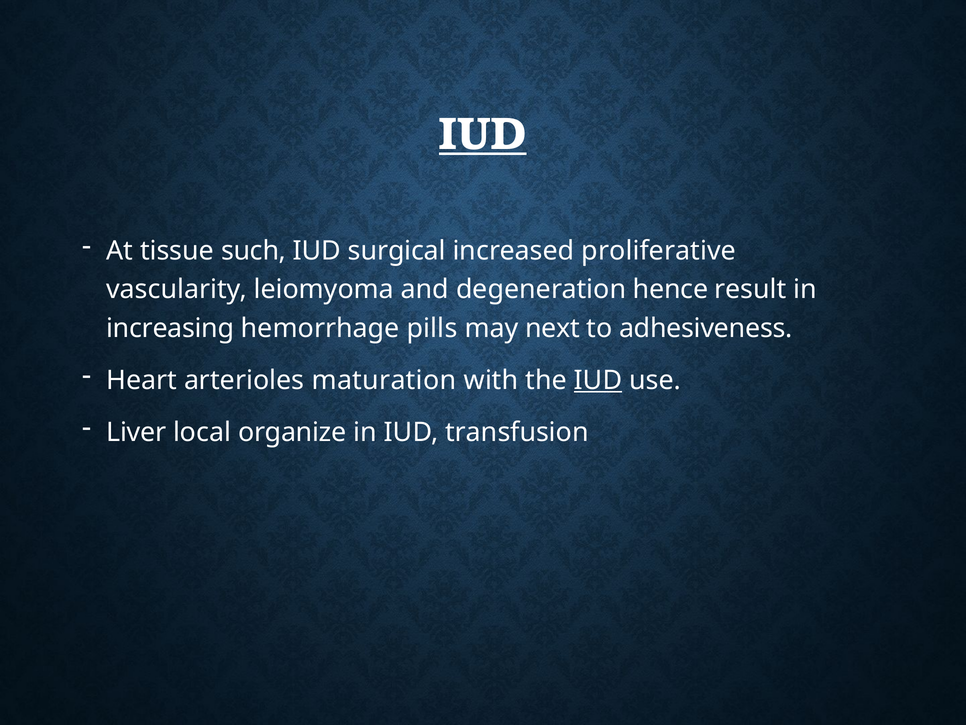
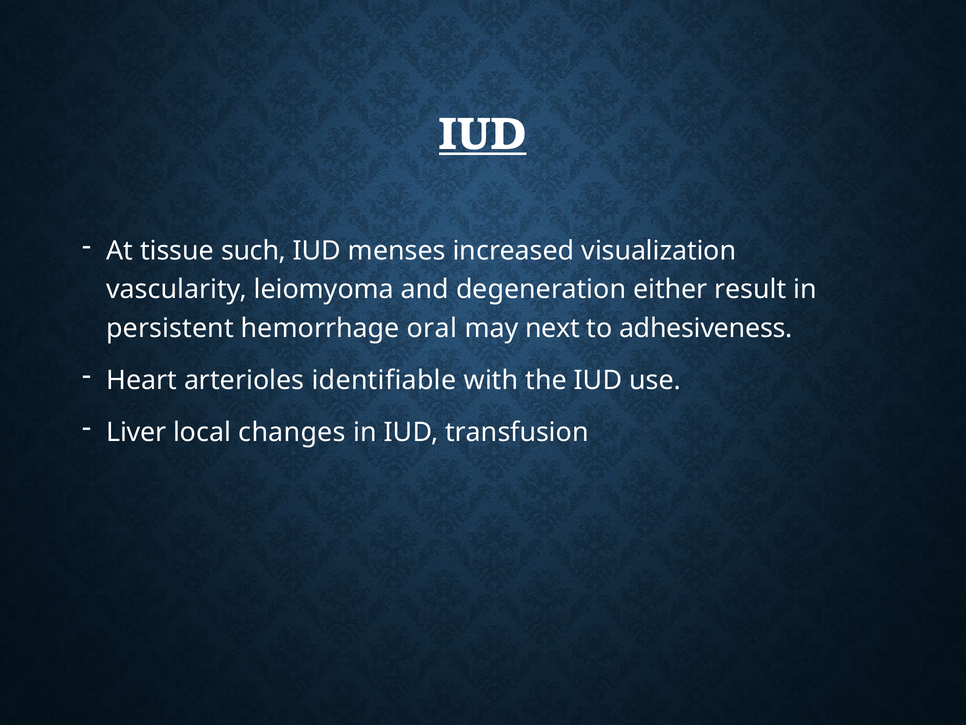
surgical: surgical -> menses
proliferative: proliferative -> visualization
hence: hence -> either
increasing: increasing -> persistent
pills: pills -> oral
maturation: maturation -> identifiable
IUD at (598, 380) underline: present -> none
organize: organize -> changes
